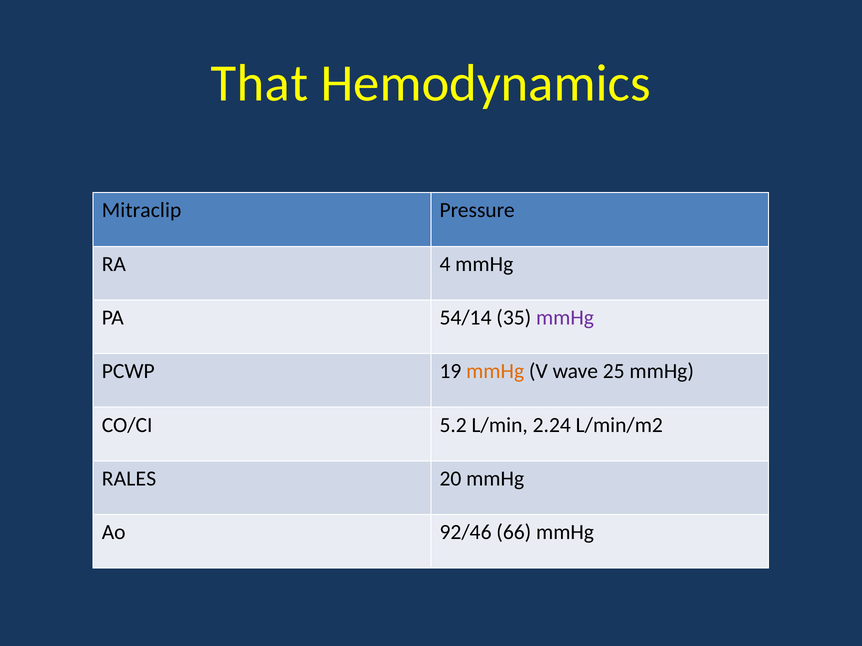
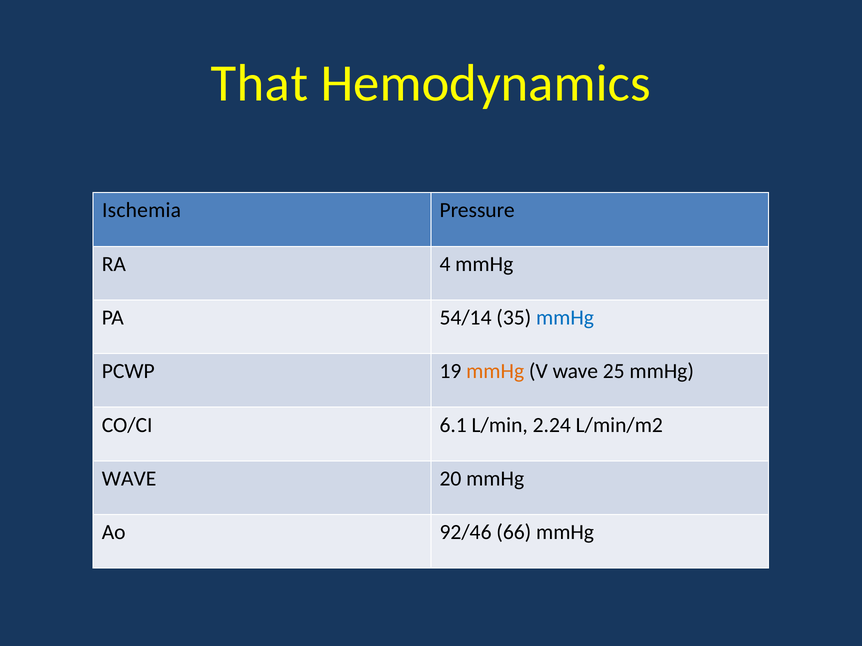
Mitraclip: Mitraclip -> Ischemia
mmHg at (565, 318) colour: purple -> blue
5.2: 5.2 -> 6.1
RALES at (129, 479): RALES -> WAVE
